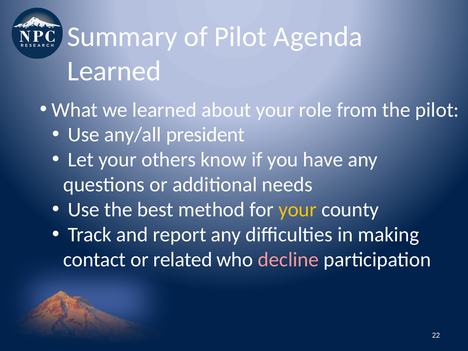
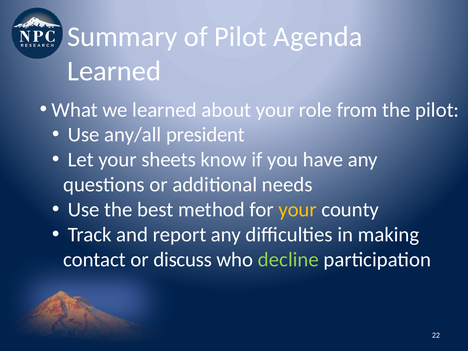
others: others -> sheets
related: related -> discuss
decline colour: pink -> light green
